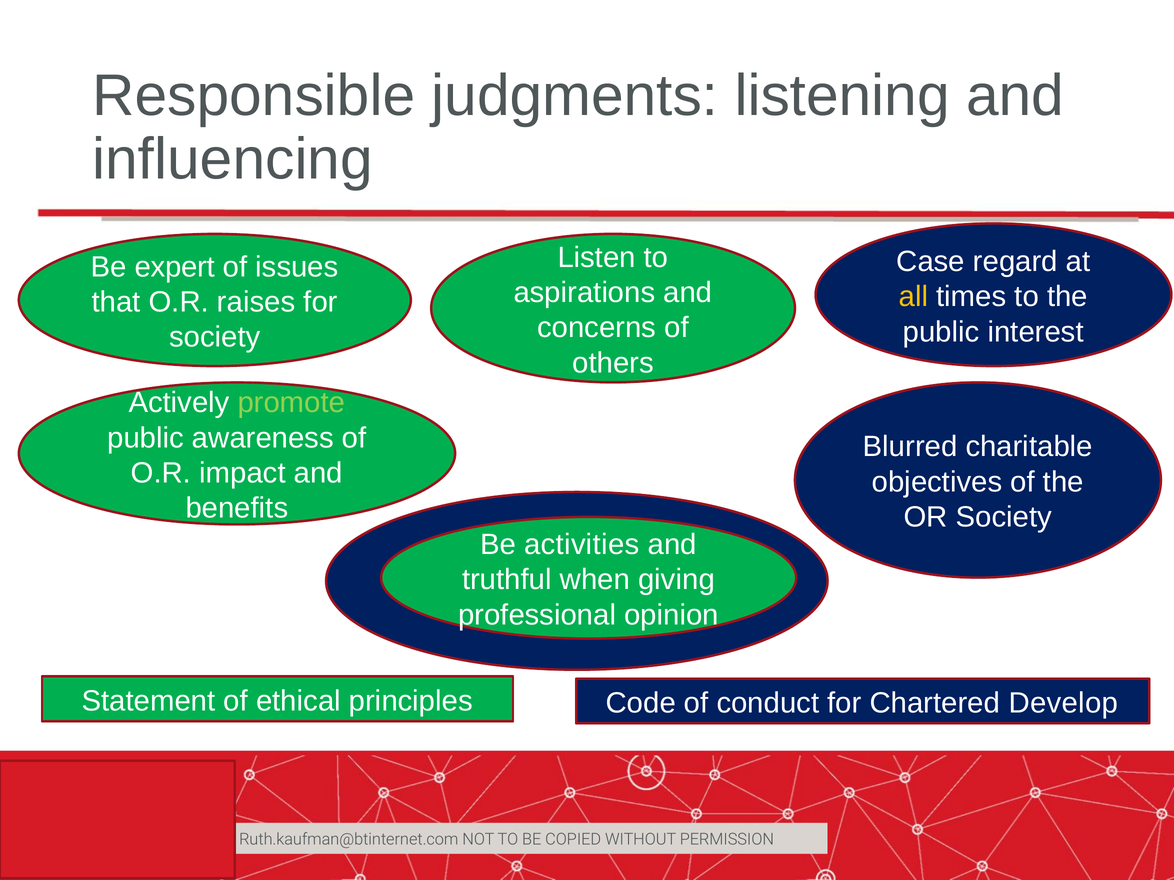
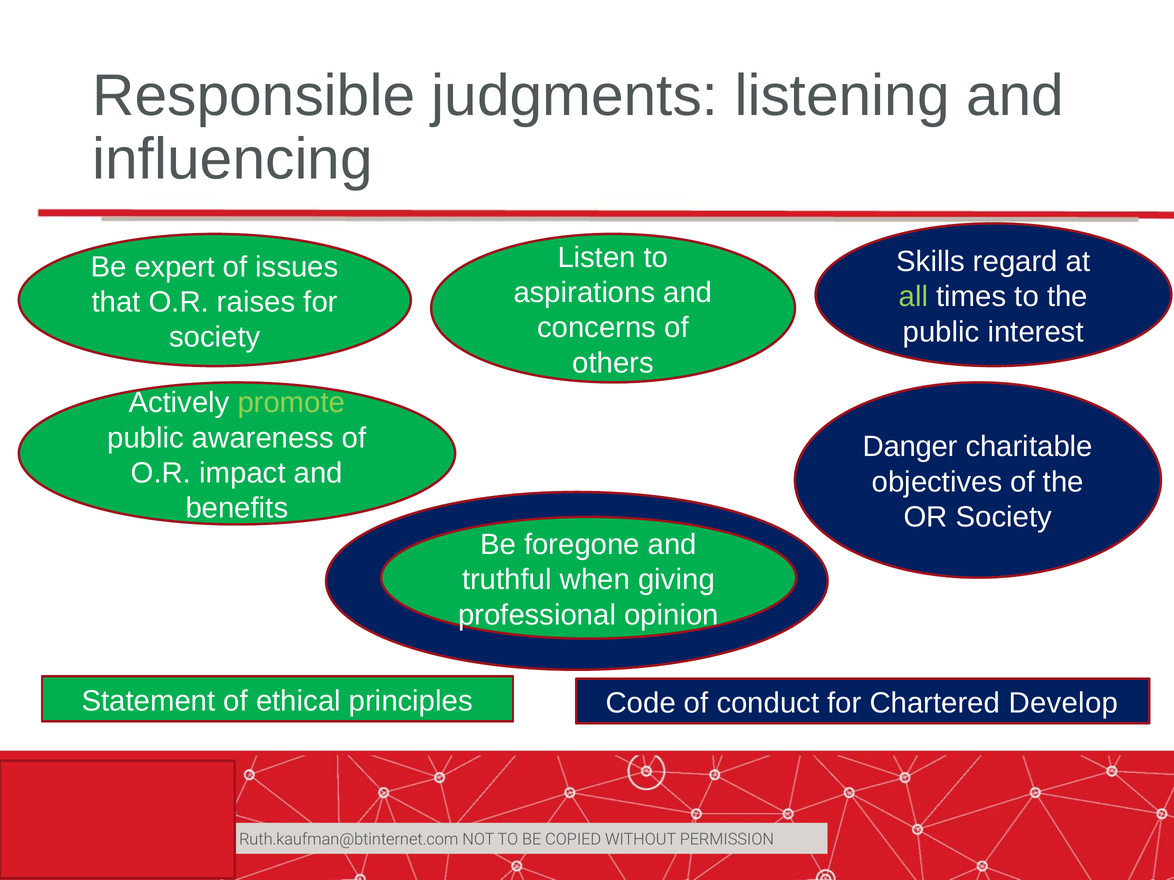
Case: Case -> Skills
all colour: yellow -> light green
Blurred: Blurred -> Danger
activities: activities -> foregone
